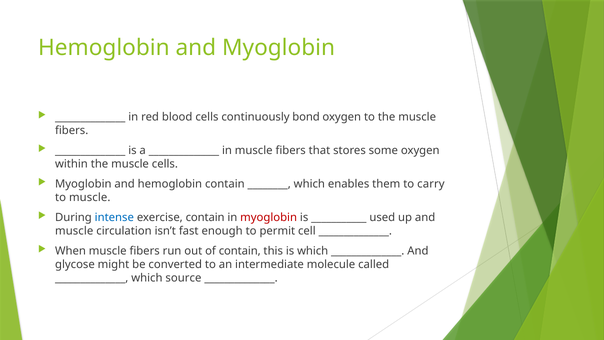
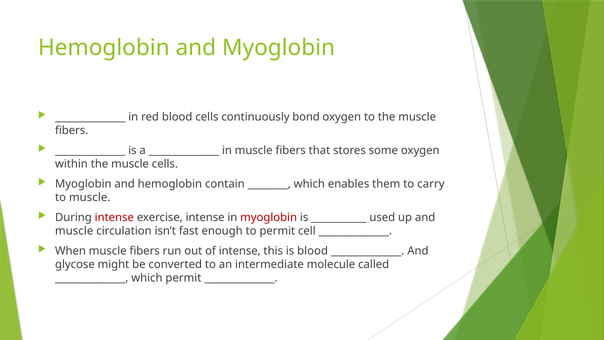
intense at (114, 217) colour: blue -> red
exercise contain: contain -> intense
of contain: contain -> intense
is which: which -> blood
which source: source -> permit
